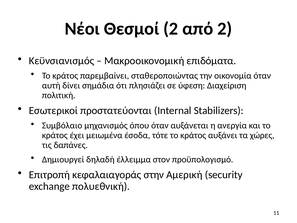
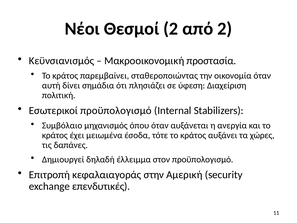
επιδόματα: επιδόματα -> προστασία
Εσωτερικοί προστατεύονται: προστατεύονται -> προϋπολογισμό
πολυεθνική: πολυεθνική -> επενδυτικές
